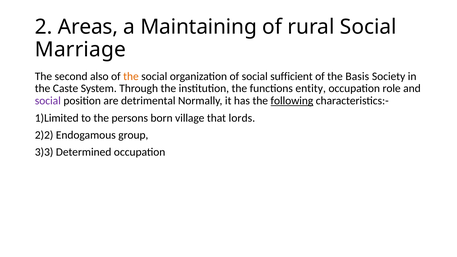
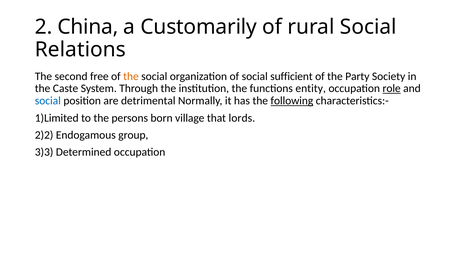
Areas: Areas -> China
Maintaining: Maintaining -> Customarily
Marriage: Marriage -> Relations
also: also -> free
Basis: Basis -> Party
role underline: none -> present
social at (48, 101) colour: purple -> blue
